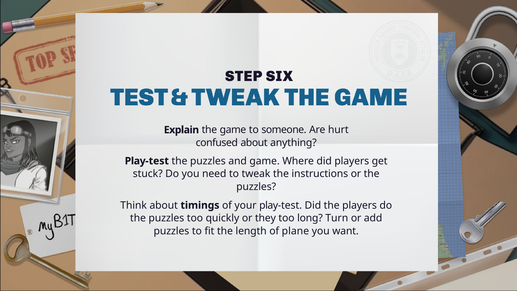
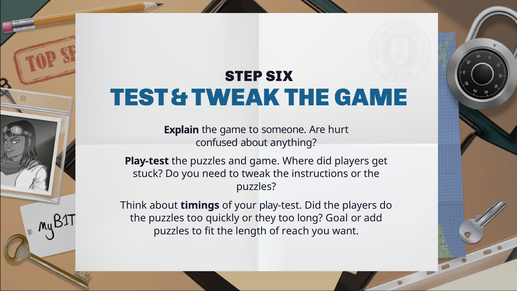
Turn: Turn -> Goal
plane: plane -> reach
